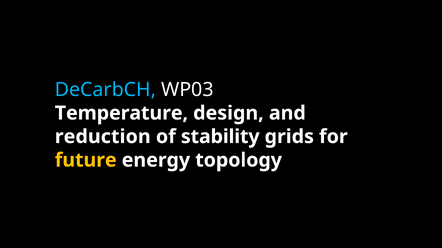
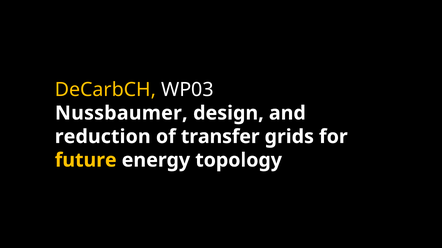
DeCarbCH colour: light blue -> yellow
Temperature: Temperature -> Nussbaumer
stability: stability -> transfer
